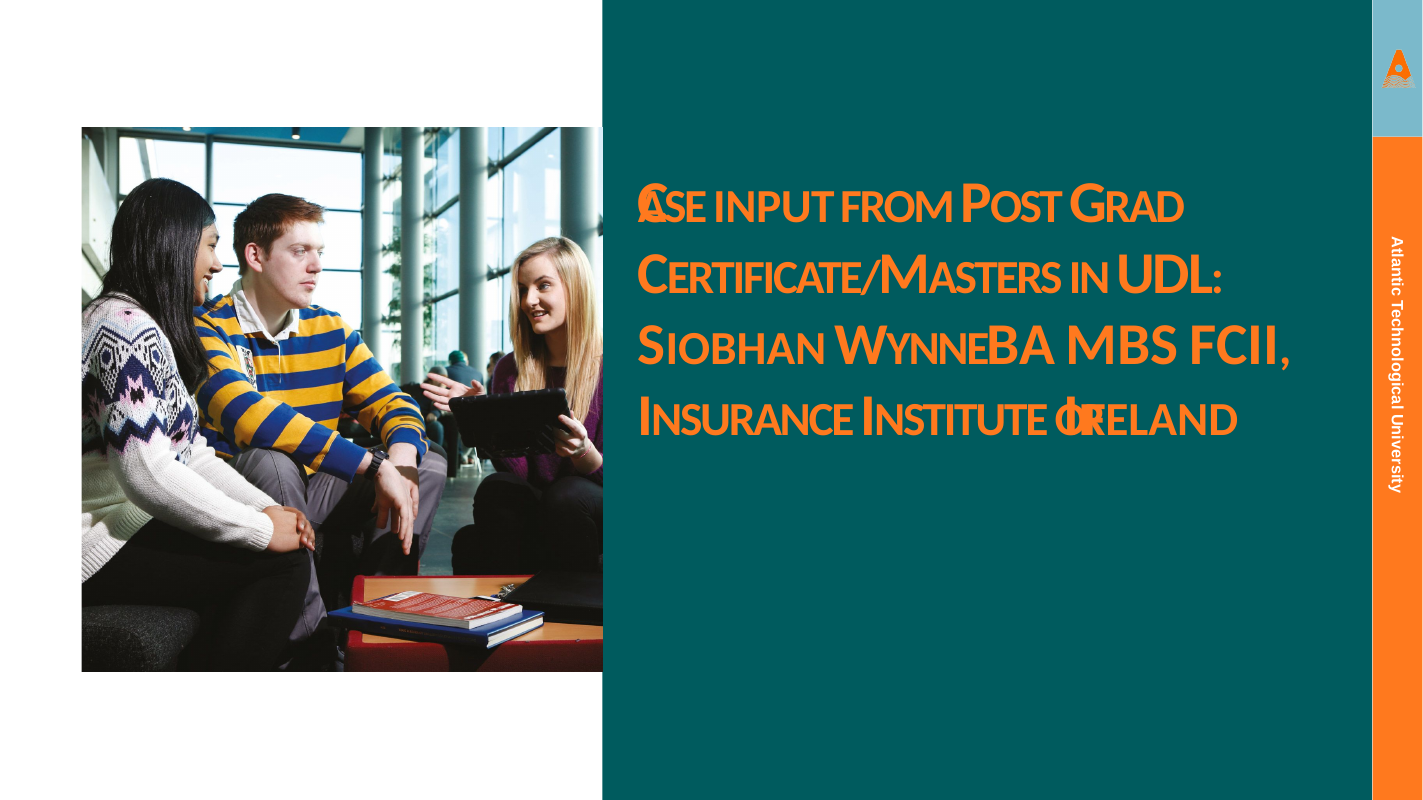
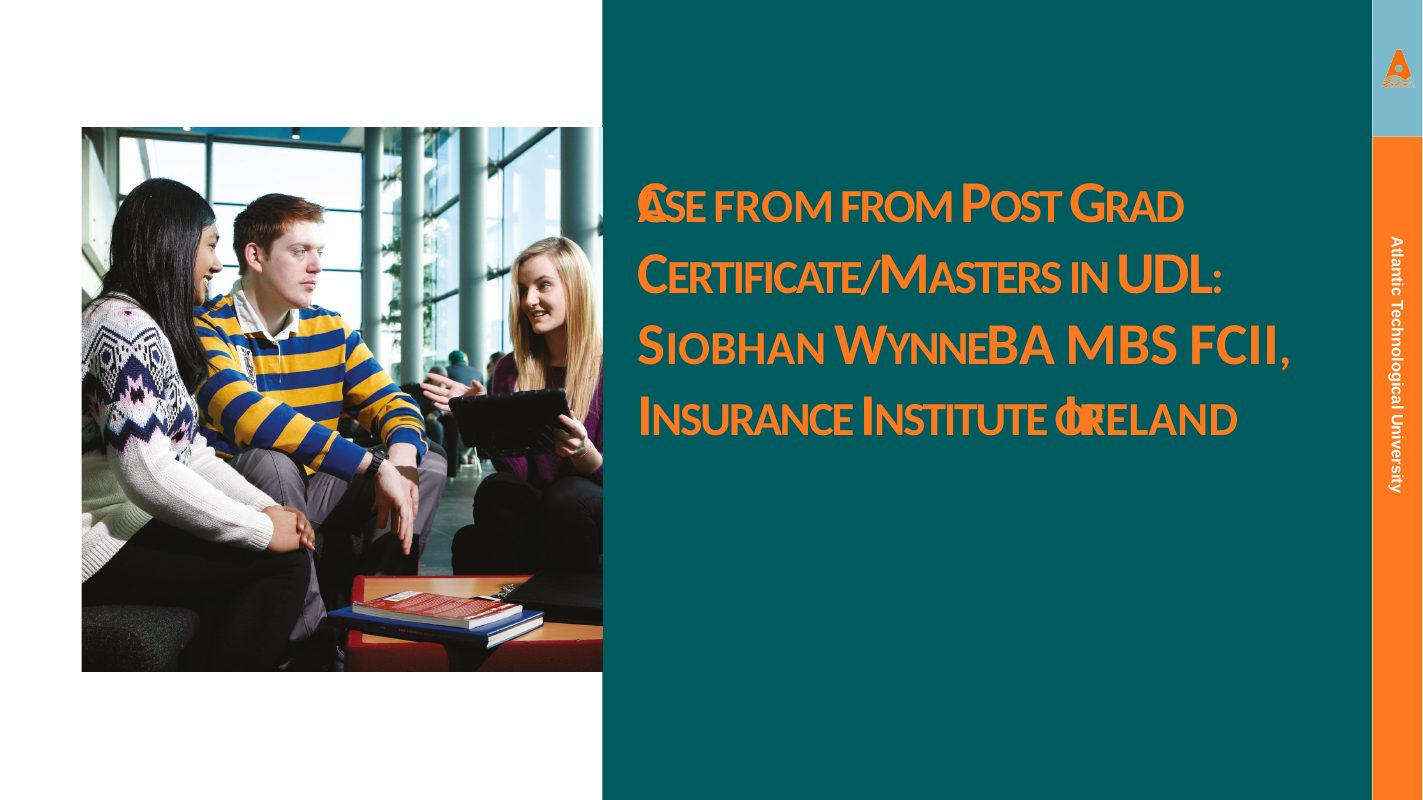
INPUT at (774, 207): INPUT -> FROM
